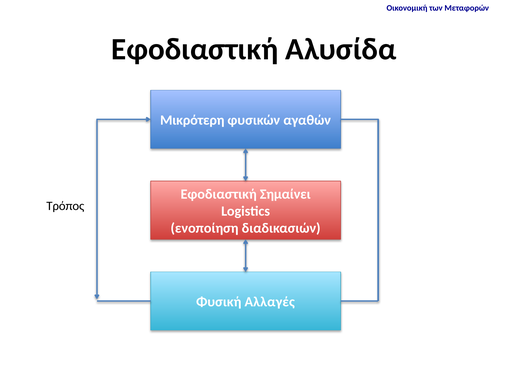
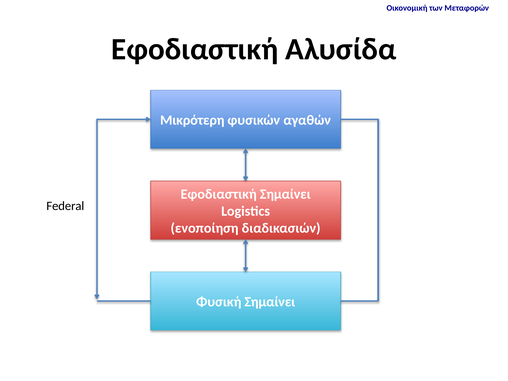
Τρόπος: Τρόπος -> Federal
Φυσική Αλλαγές: Αλλαγές -> Σημαίνει
